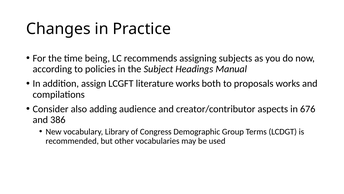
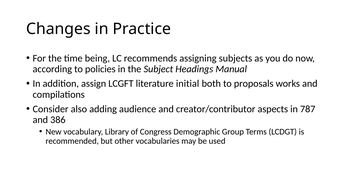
literature works: works -> initial
676: 676 -> 787
